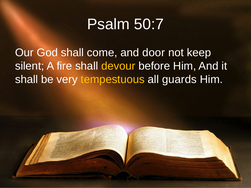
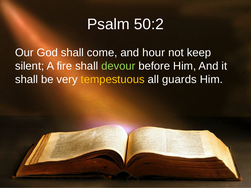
50:7: 50:7 -> 50:2
door: door -> hour
devour colour: yellow -> light green
